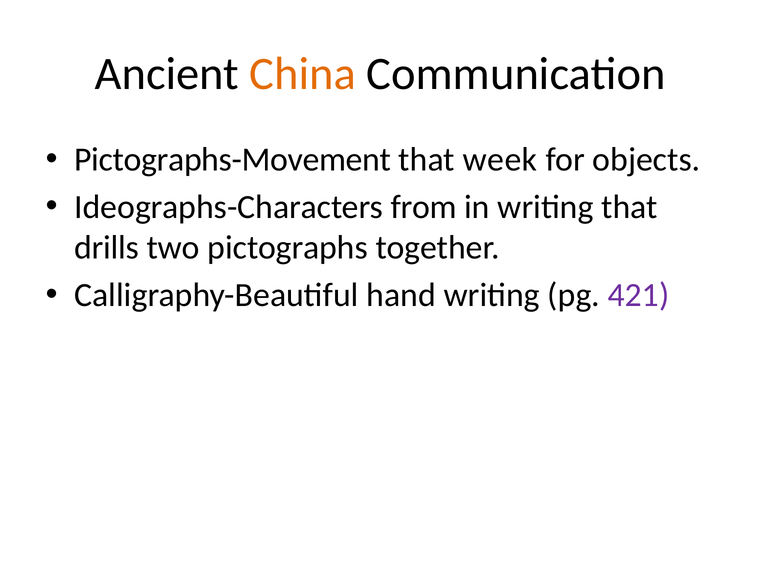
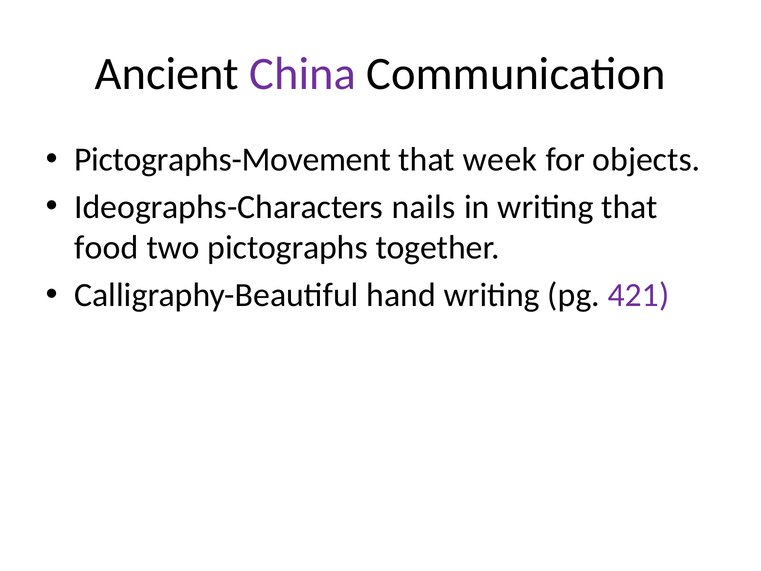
China colour: orange -> purple
from: from -> nails
drills: drills -> food
